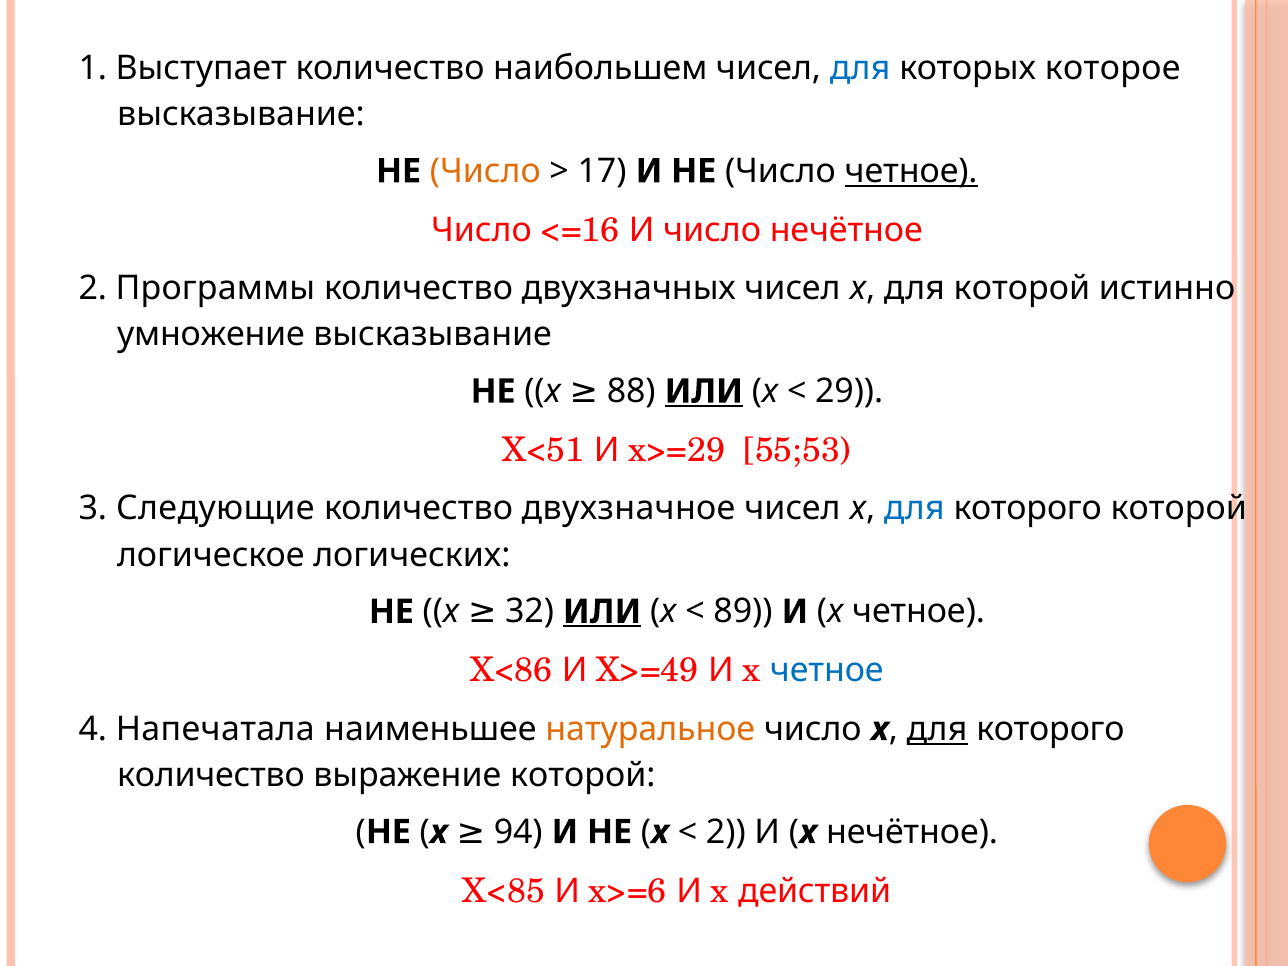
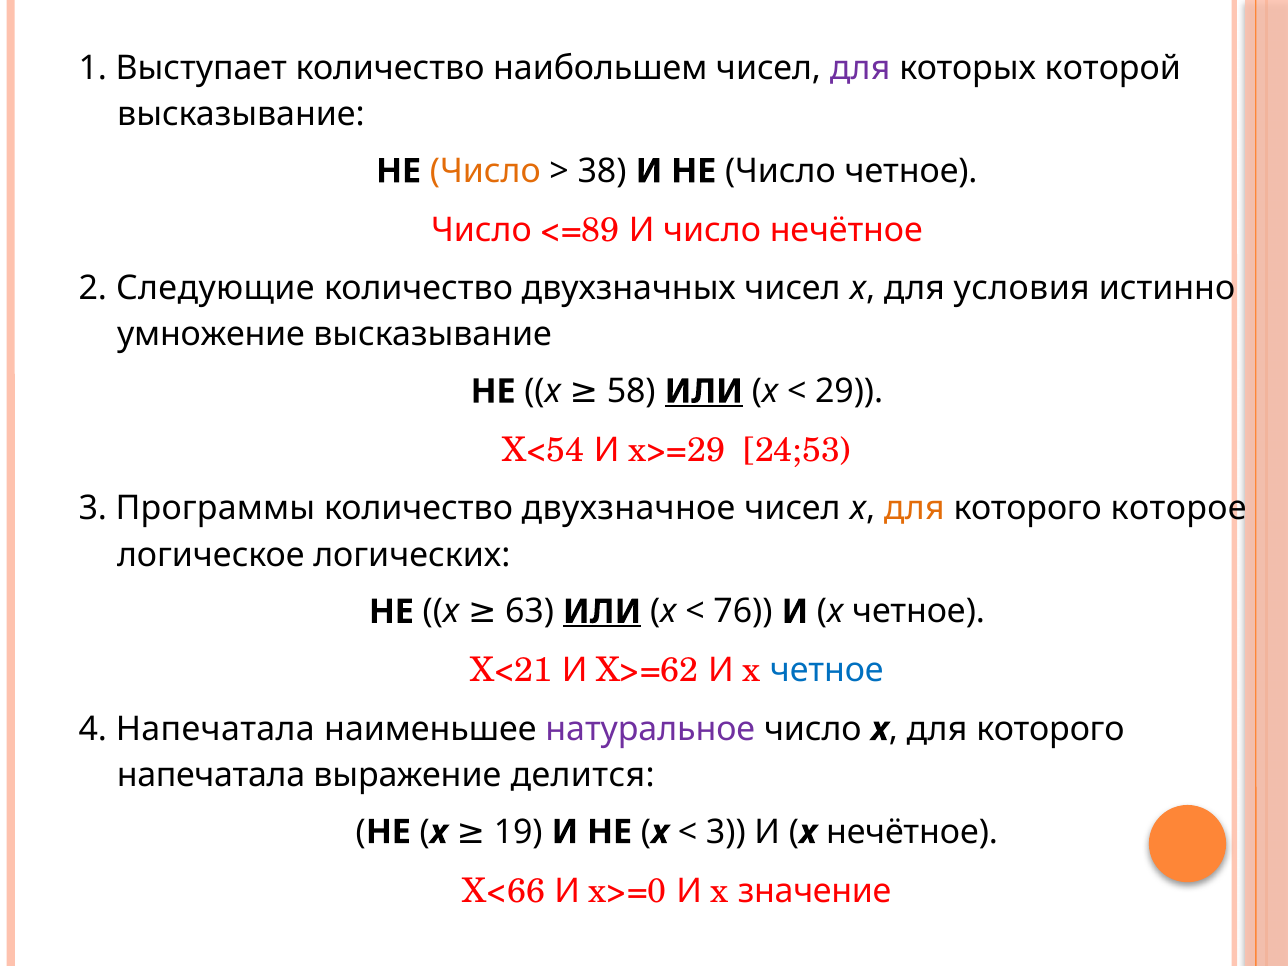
для at (860, 68) colour: blue -> purple
которое: которое -> которой
17: 17 -> 38
четное at (911, 171) underline: present -> none
<=16: <=16 -> <=89
Программы: Программы -> Следующие
для которой: которой -> условия
88: 88 -> 58
X<51: X<51 -> X<54
55;53: 55;53 -> 24;53
Следующие: Следующие -> Программы
для at (914, 509) colour: blue -> orange
которого которой: которой -> которое
89: 89 -> 76
32: 32 -> 63
X<86: X<86 -> X<21
X>=49: X>=49 -> X>=62
натуральное colour: orange -> purple
для at (937, 729) underline: present -> none
количество at (211, 775): количество -> напечатала
выражение которой: которой -> делится
2 at (726, 832): 2 -> 3
94: 94 -> 19
X<85: X<85 -> X<66
x>=6: x>=6 -> x>=0
действий: действий -> значение
